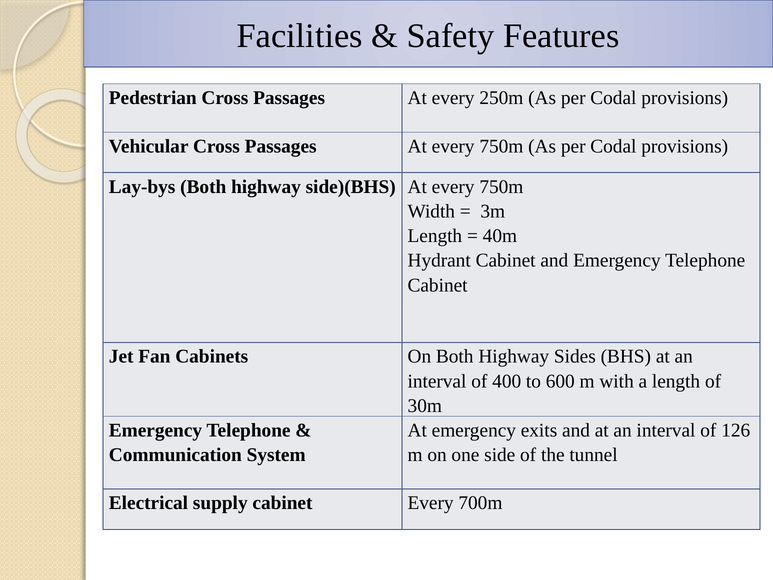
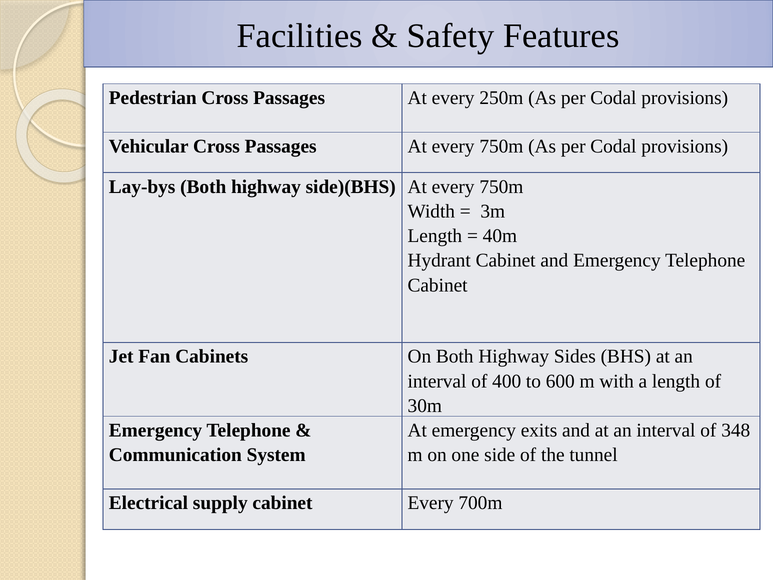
126: 126 -> 348
